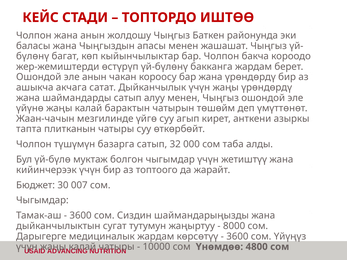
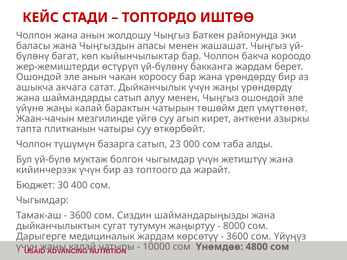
32: 32 -> 23
007: 007 -> 400
